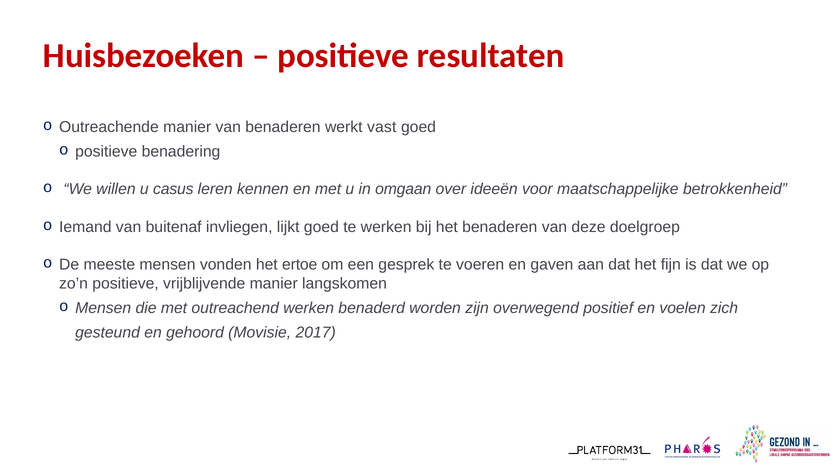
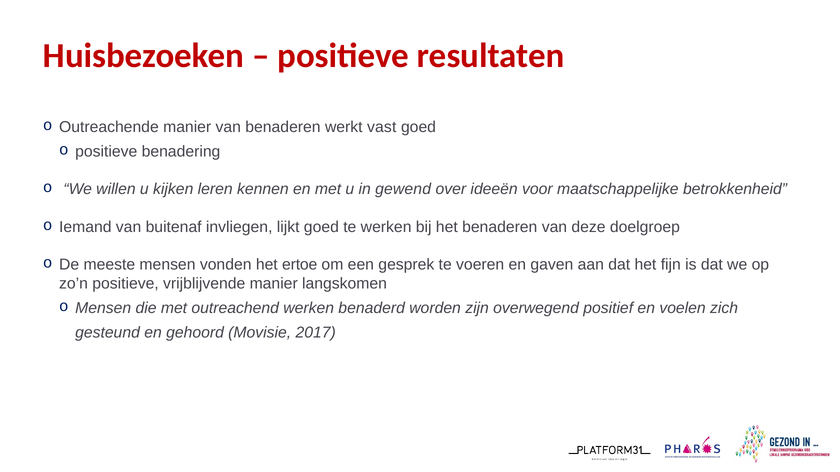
casus: casus -> kijken
omgaan: omgaan -> gewend
